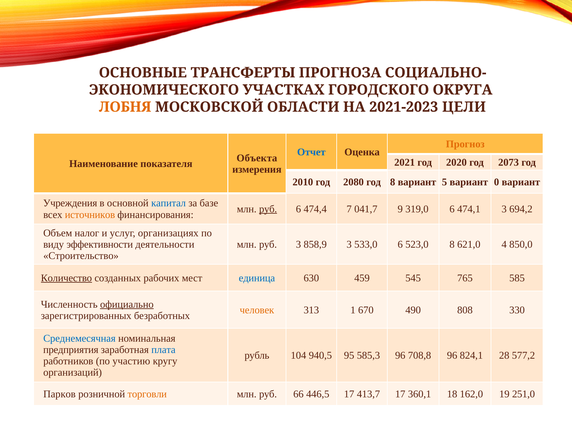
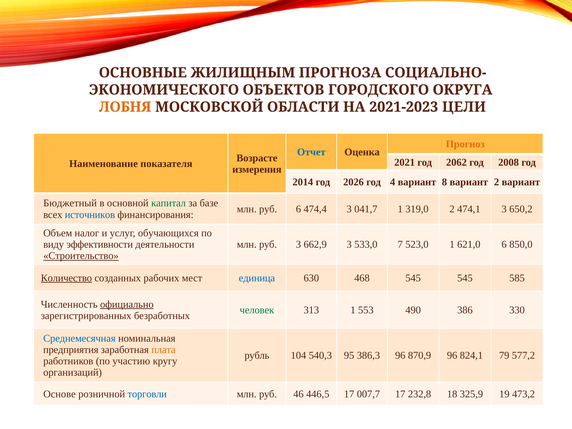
ТРАНСФЕРТЫ: ТРАНСФЕРТЫ -> ЖИЛИЩНЫМ
УЧАСТКАХ: УЧАСТКАХ -> ОБЪЕКТОВ
Объекта: Объекта -> Возрасте
2020: 2020 -> 2062
2073: 2073 -> 2008
2010: 2010 -> 2014
2080: 2080 -> 2026
год 8: 8 -> 4
5: 5 -> 8
вариант 0: 0 -> 2
Учреждения: Учреждения -> Бюджетный
капитал colour: blue -> green
руб at (268, 209) underline: present -> none
474,4 7: 7 -> 3
041,7 9: 9 -> 1
319,0 6: 6 -> 2
694,2: 694,2 -> 650,2
источников colour: orange -> blue
организациях: организациях -> обучающихся
858,9: 858,9 -> 662,9
533,0 6: 6 -> 7
523,0 8: 8 -> 1
621,0 4: 4 -> 6
Строительство underline: none -> present
459: 459 -> 468
545 765: 765 -> 545
человек colour: orange -> green
670: 670 -> 553
808: 808 -> 386
плата colour: blue -> orange
940,5: 940,5 -> 540,3
585,3: 585,3 -> 386,3
708,8: 708,8 -> 870,9
28: 28 -> 79
Парков: Парков -> Основе
торговли colour: orange -> blue
66: 66 -> 46
413,7: 413,7 -> 007,7
360,1: 360,1 -> 232,8
162,0: 162,0 -> 325,9
251,0: 251,0 -> 473,2
